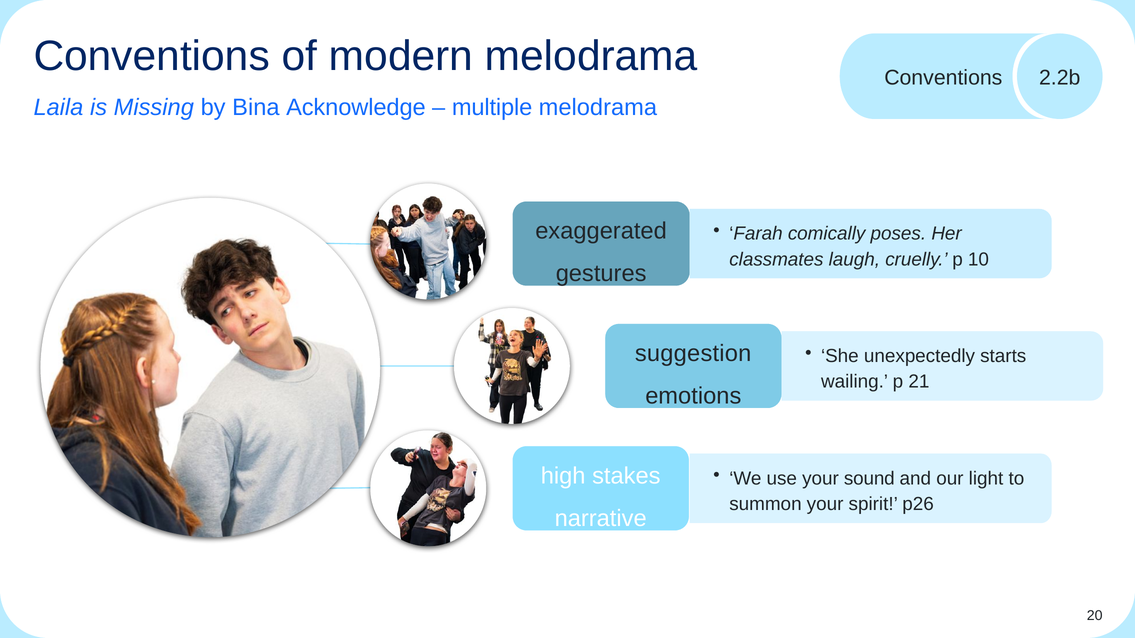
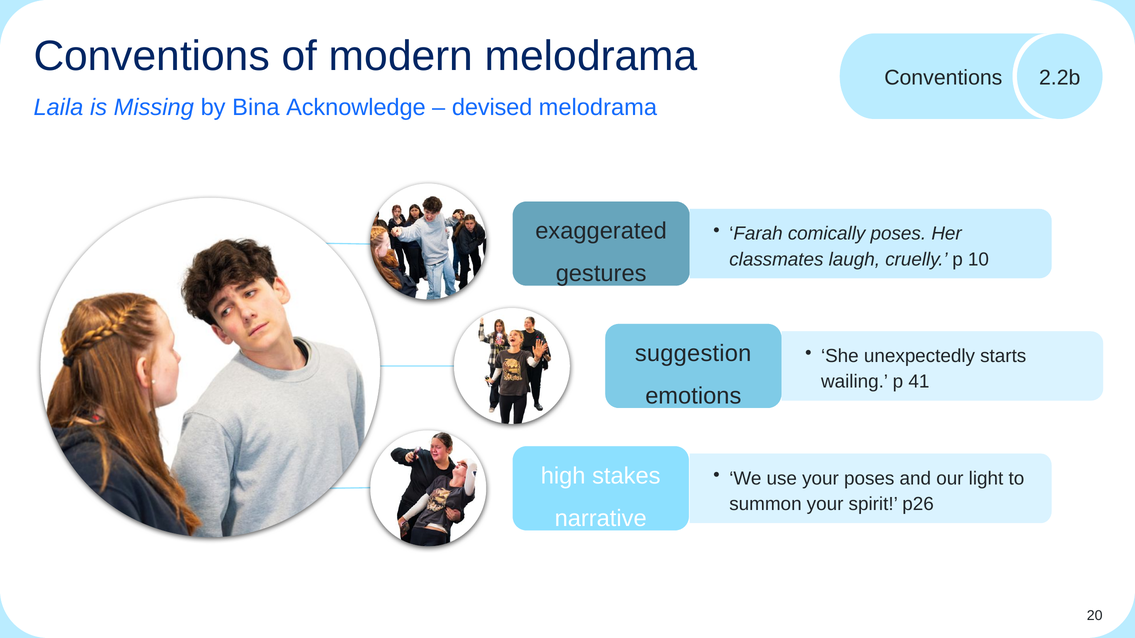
multiple: multiple -> devised
21: 21 -> 41
your sound: sound -> poses
